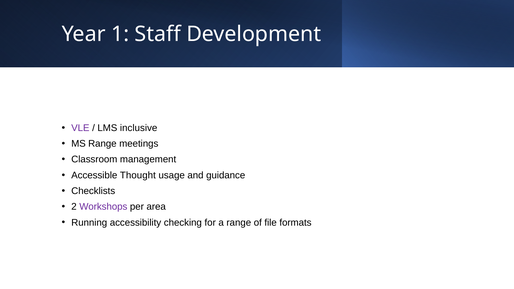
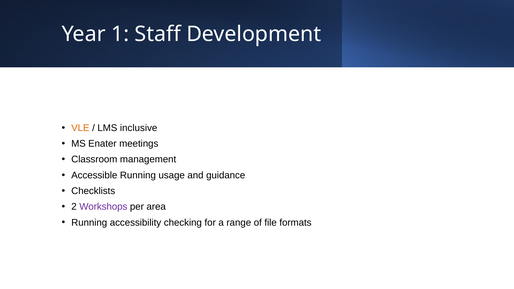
VLE colour: purple -> orange
MS Range: Range -> Enater
Accessible Thought: Thought -> Running
